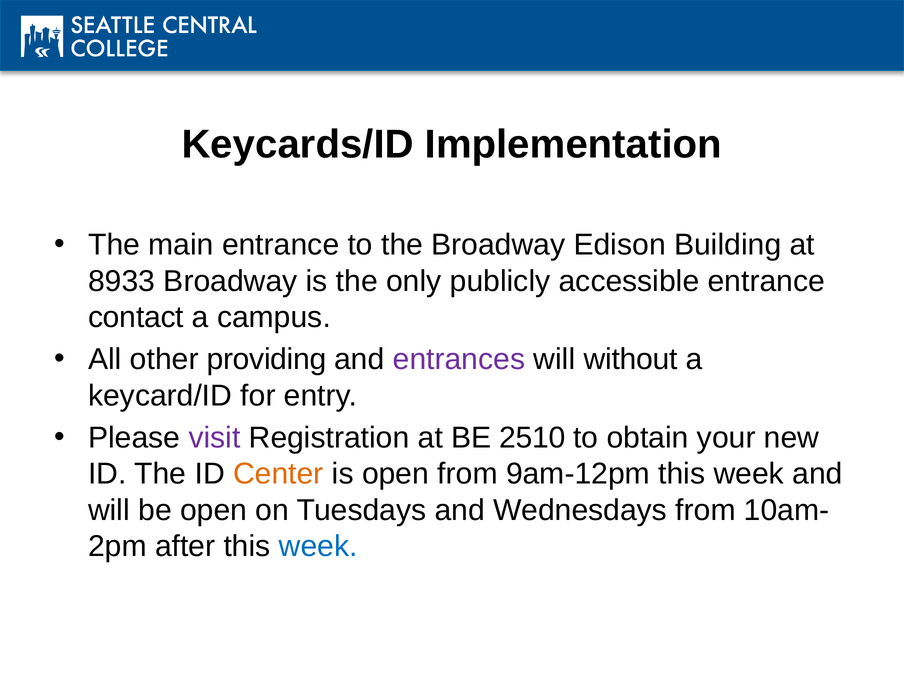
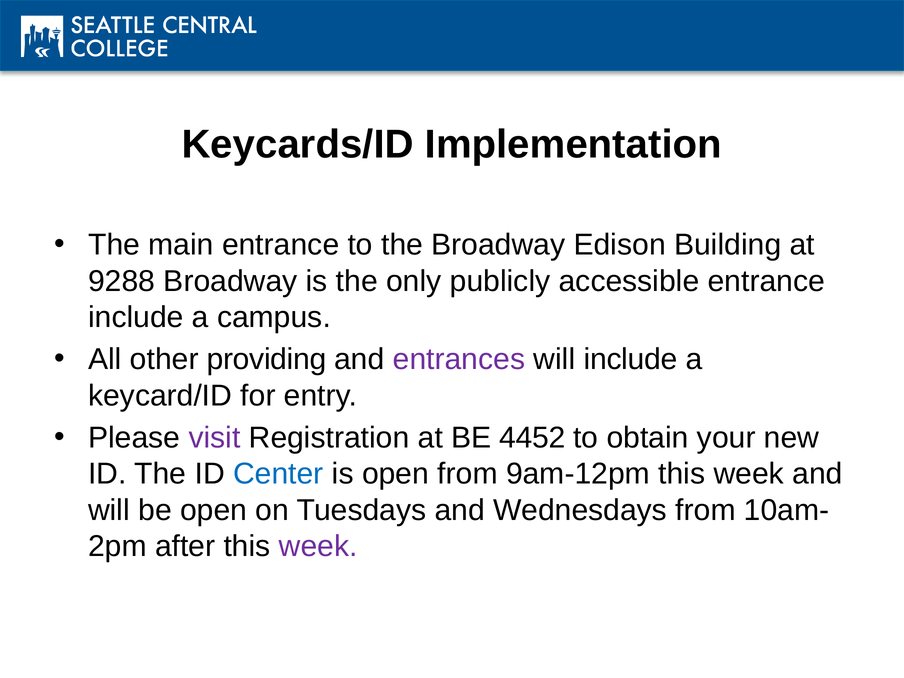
8933: 8933 -> 9288
contact at (136, 317): contact -> include
will without: without -> include
2510: 2510 -> 4452
Center colour: orange -> blue
week at (318, 546) colour: blue -> purple
